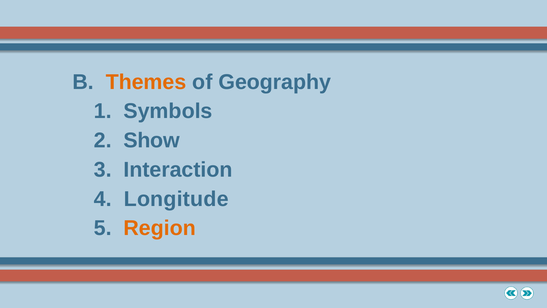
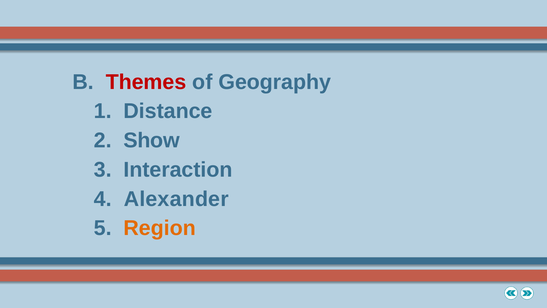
Themes colour: orange -> red
Symbols: Symbols -> Distance
Longitude: Longitude -> Alexander
